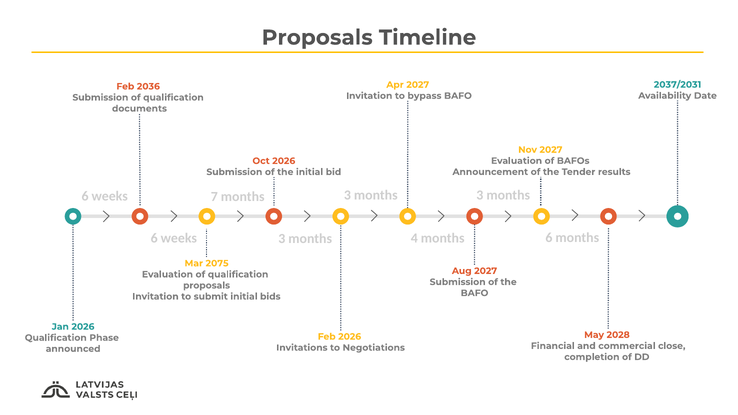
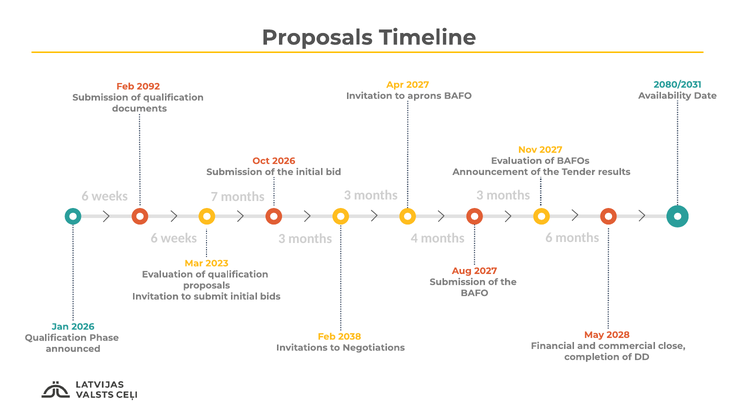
2037/2031: 2037/2031 -> 2080/2031
2036: 2036 -> 2092
bypass: bypass -> aprons
2075: 2075 -> 2023
Feb 2026: 2026 -> 2038
